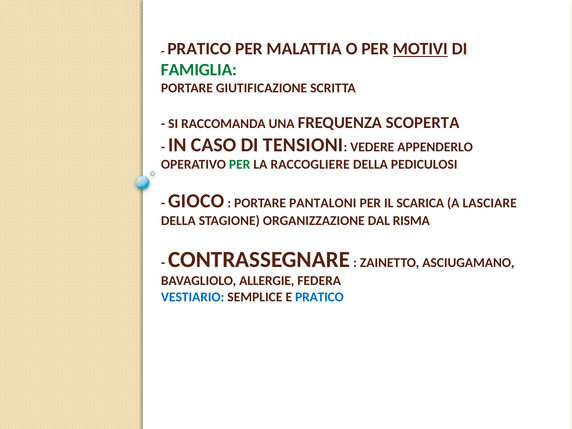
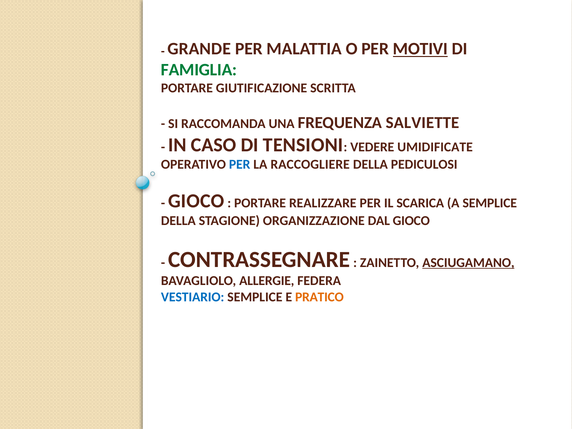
PRATICO at (199, 49): PRATICO -> GRANDE
SCOPERTA: SCOPERTA -> SALVIETTE
APPENDERLO: APPENDERLO -> UMIDIFICATE
PER at (240, 164) colour: green -> blue
PANTALONI: PANTALONI -> REALIZZARE
A LASCIARE: LASCIARE -> SEMPLICE
DAL RISMA: RISMA -> GIOCO
ASCIUGAMANO underline: none -> present
PRATICO at (319, 297) colour: blue -> orange
